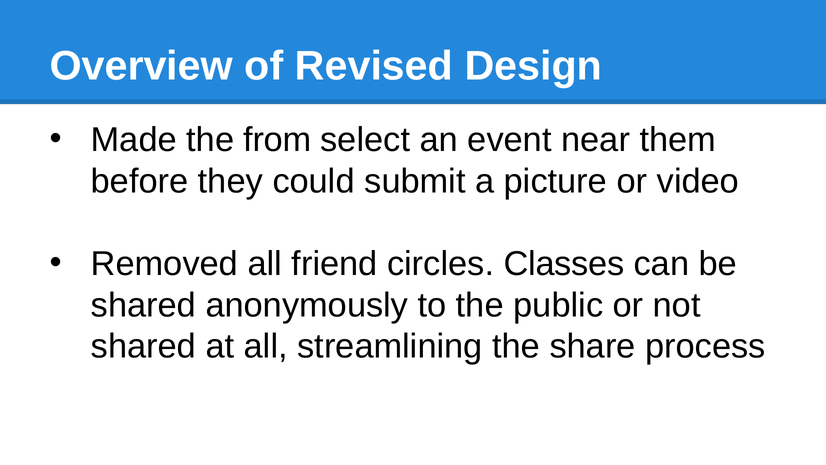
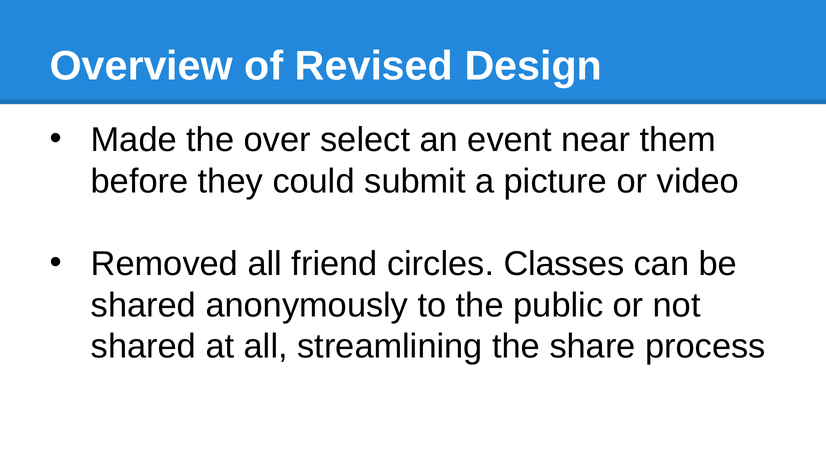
from: from -> over
